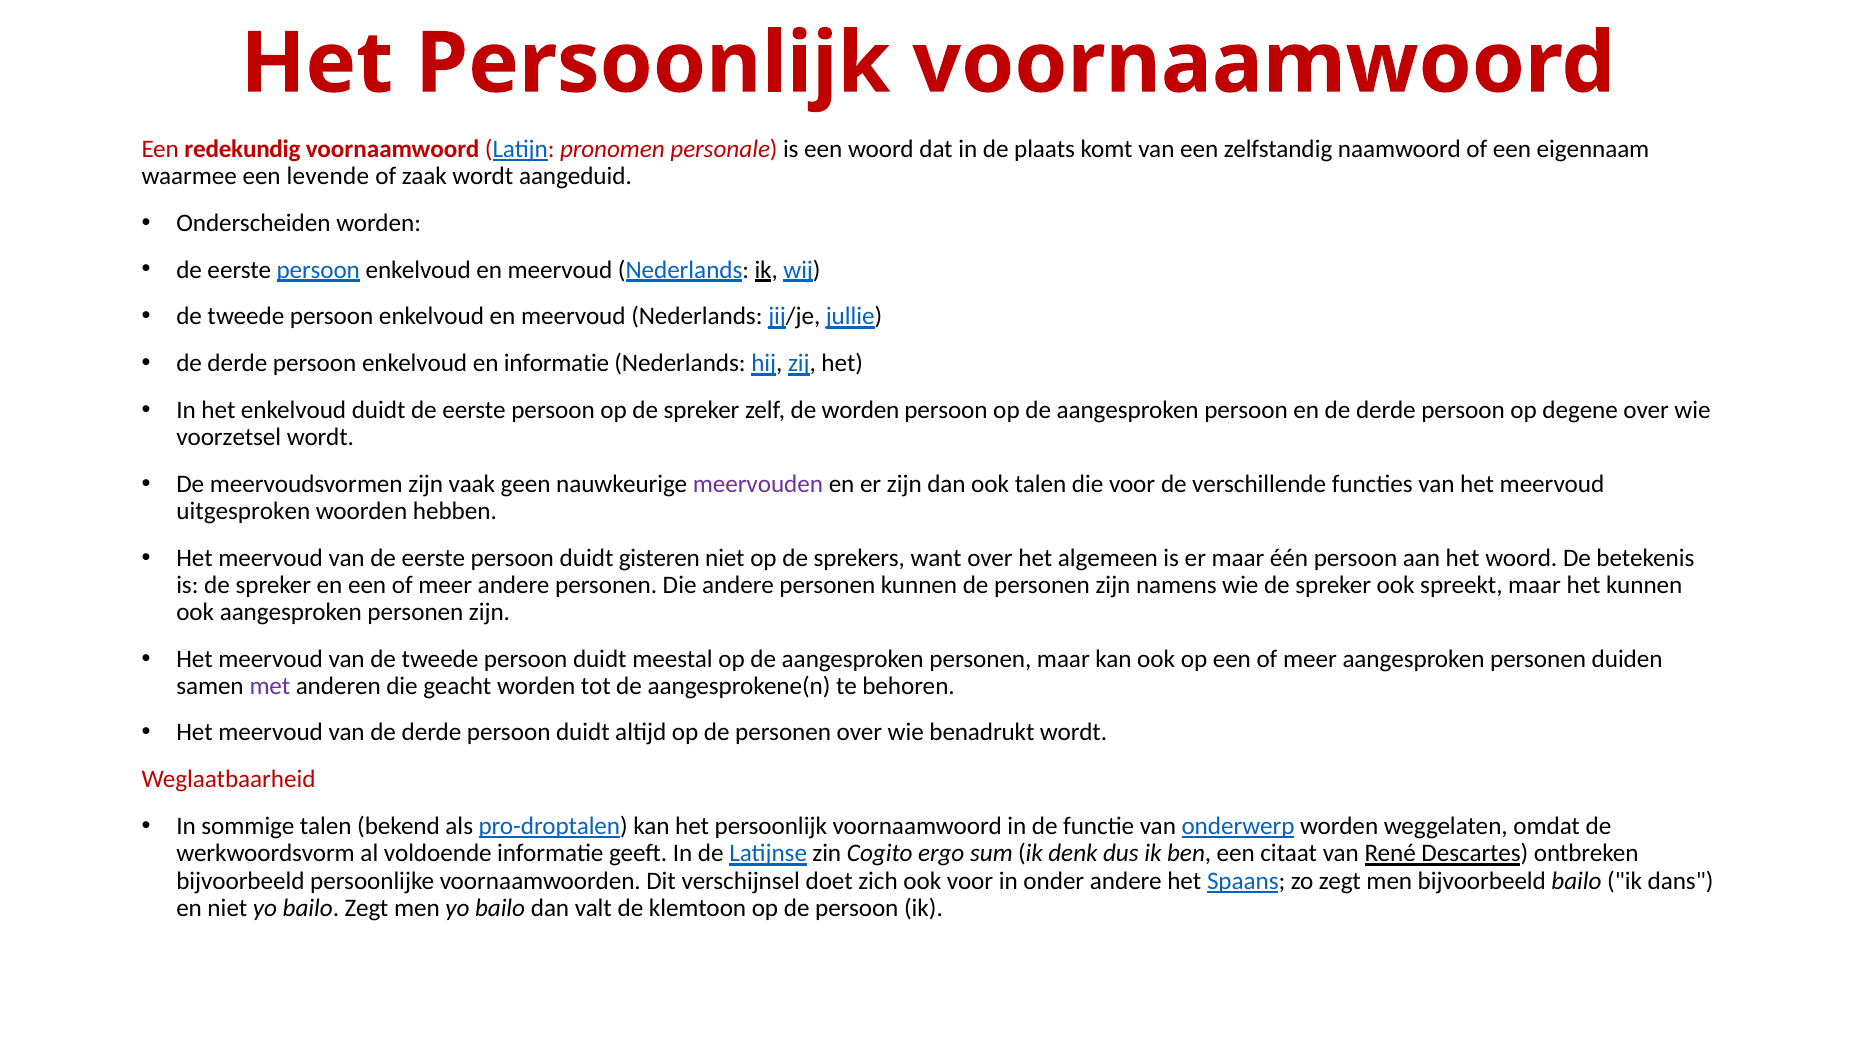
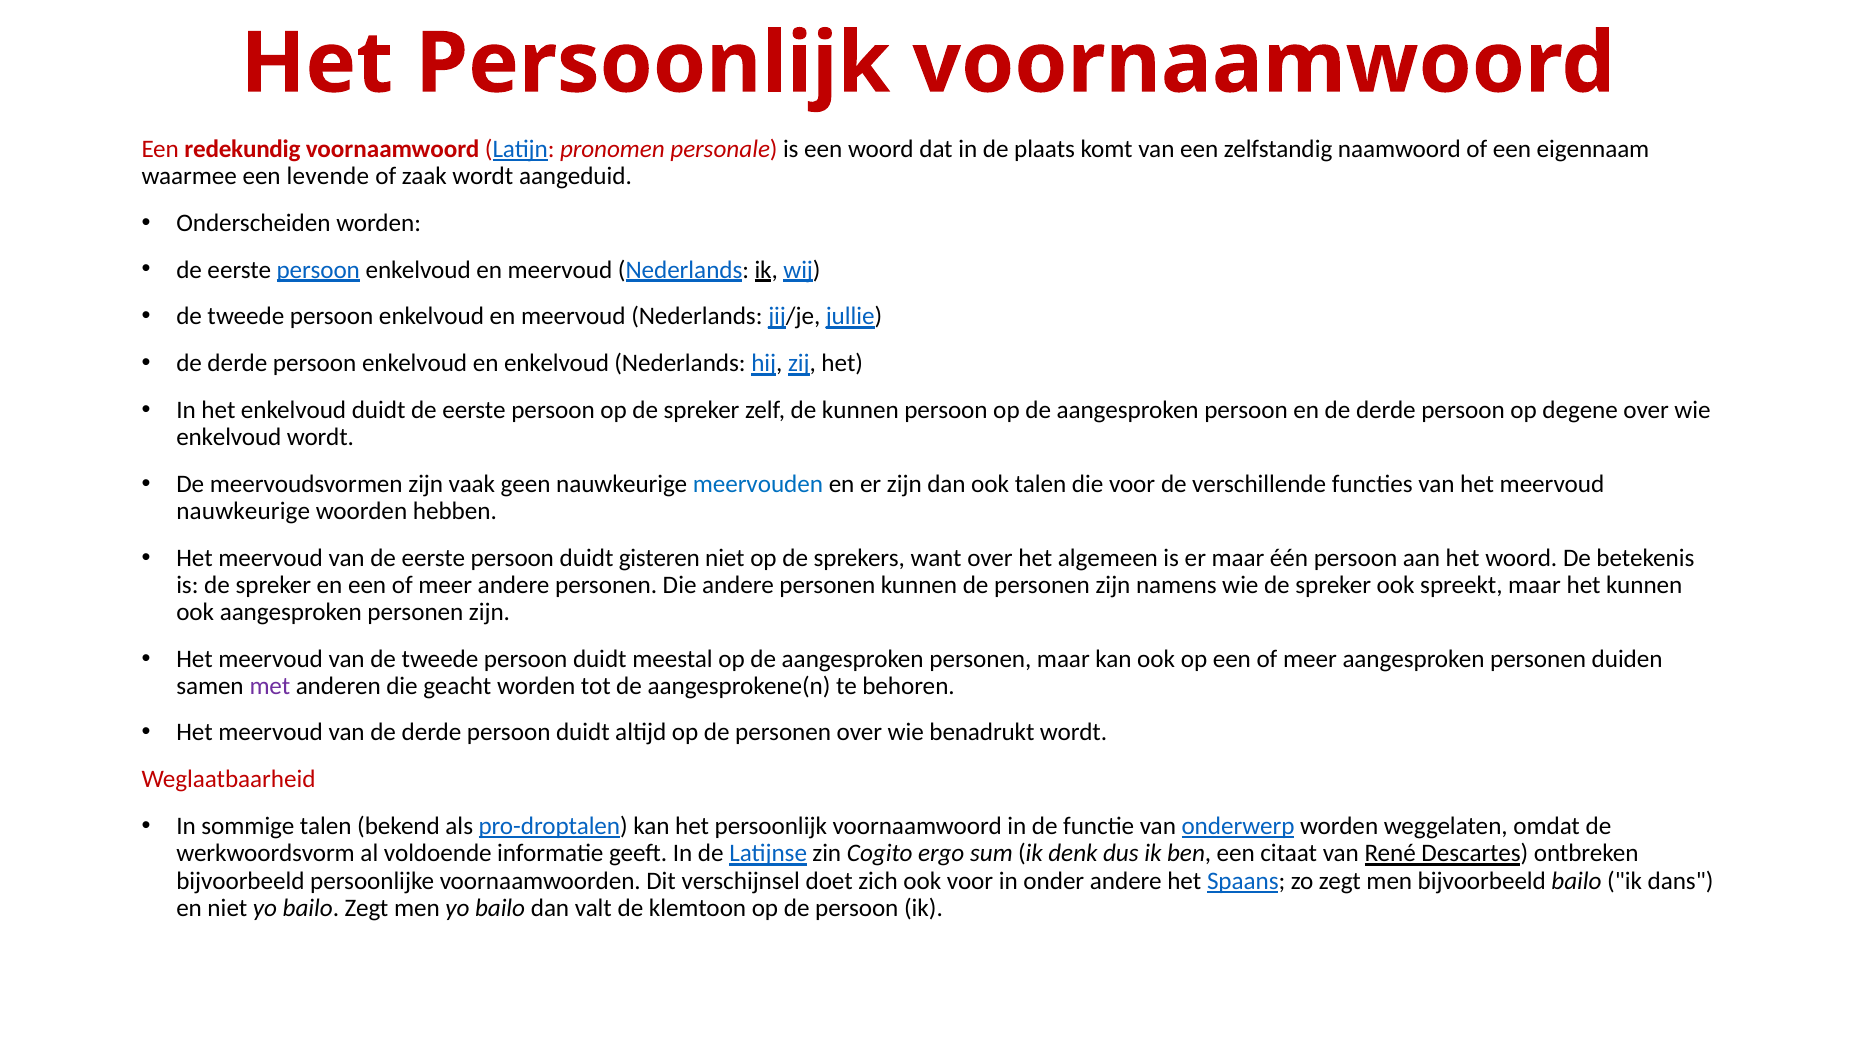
en informatie: informatie -> enkelvoud
de worden: worden -> kunnen
voorzetsel at (229, 437): voorzetsel -> enkelvoud
meervouden colour: purple -> blue
uitgesproken at (243, 511): uitgesproken -> nauwkeurige
